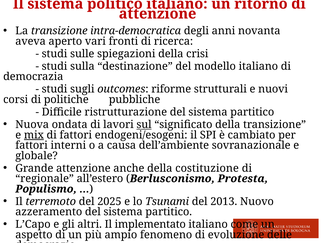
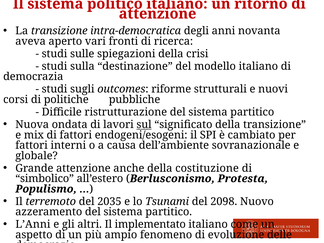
mix underline: present -> none
regionale: regionale -> simbolico
2025: 2025 -> 2035
2013: 2013 -> 2098
L’Capo: L’Capo -> L’Anni
